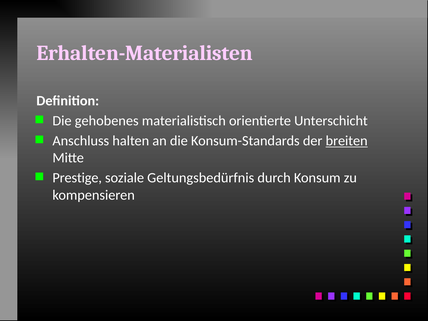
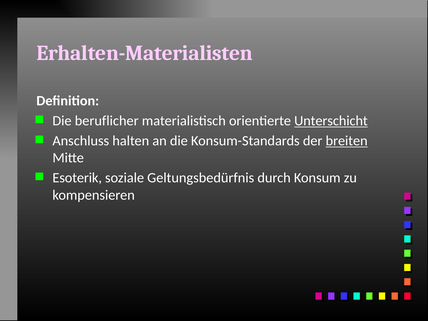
gehobenes: gehobenes -> beruflicher
Unterschicht underline: none -> present
Prestige: Prestige -> Esoterik
